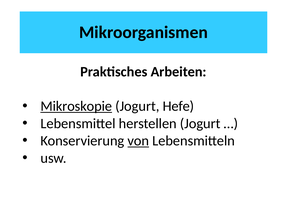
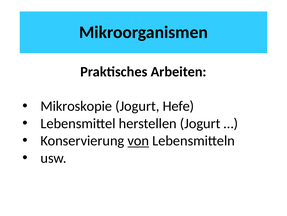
Mikroskopie underline: present -> none
